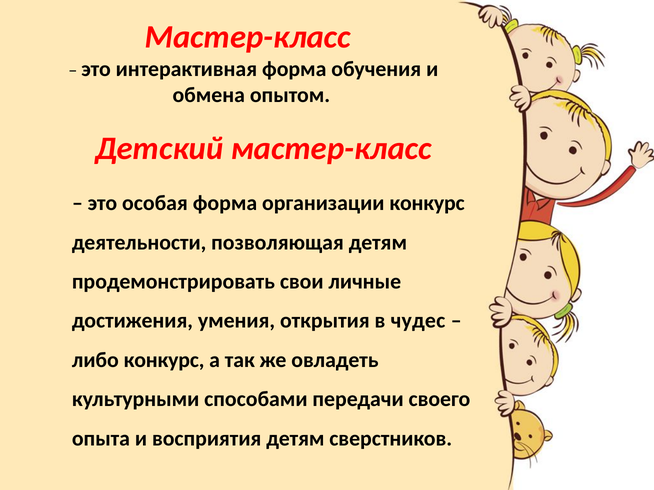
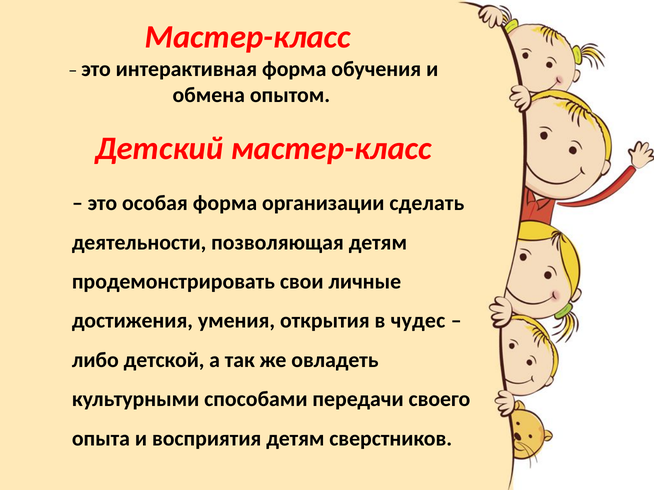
организации конкурс: конкурс -> сделать
либо конкурс: конкурс -> детской
